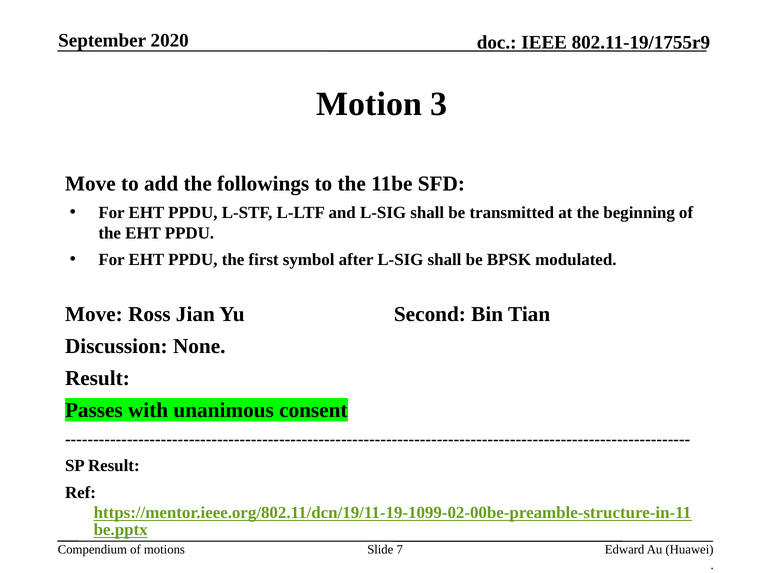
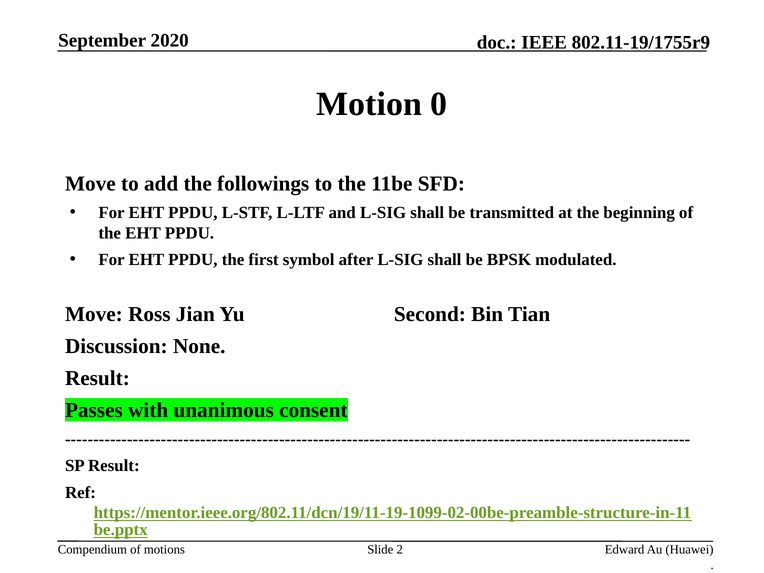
3: 3 -> 0
7: 7 -> 2
